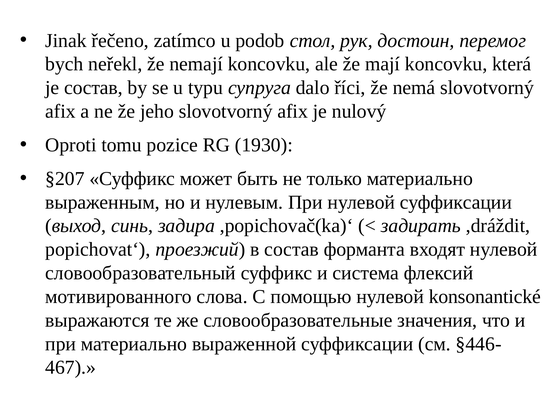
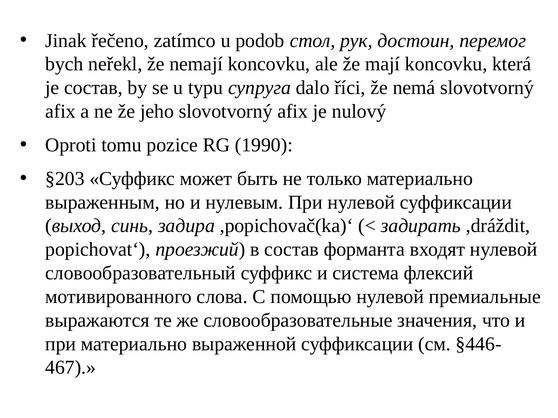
1930: 1930 -> 1990
§207: §207 -> §203
konsonantické: konsonantické -> премиальные
